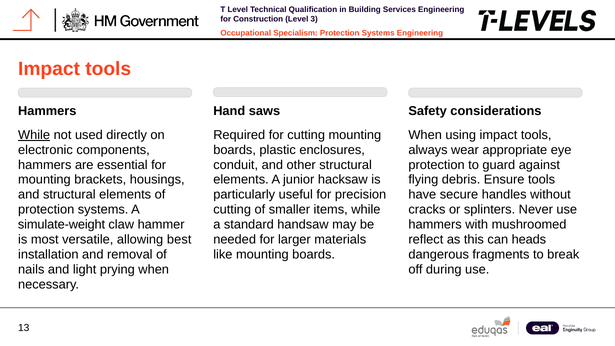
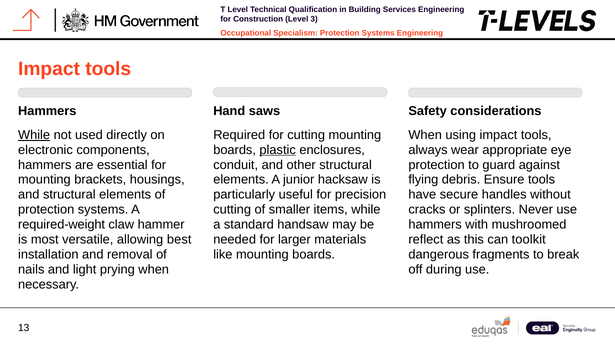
plastic underline: none -> present
simulate-weight: simulate-weight -> required-weight
heads: heads -> toolkit
